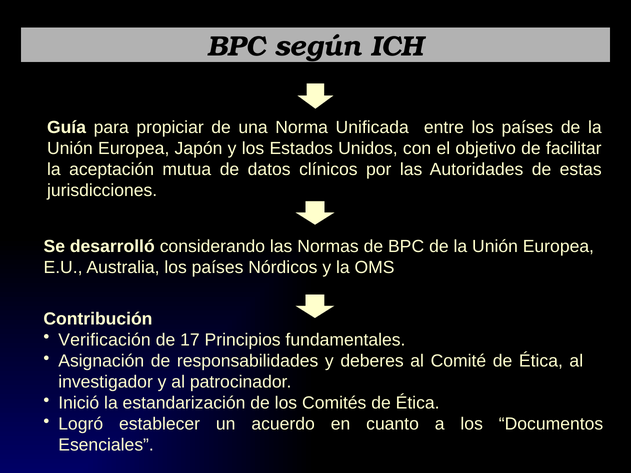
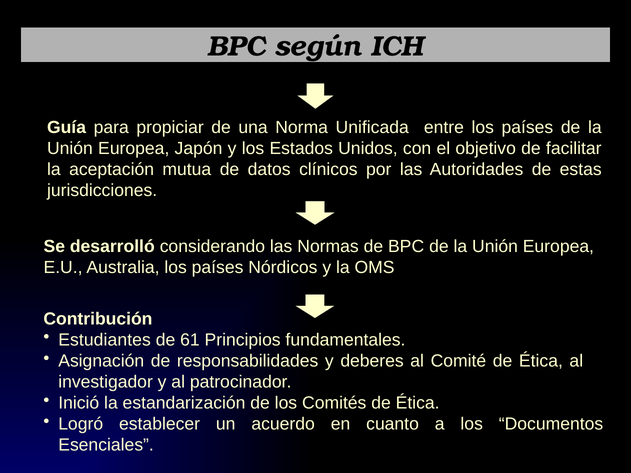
Verificación: Verificación -> Estudiantes
17: 17 -> 61
